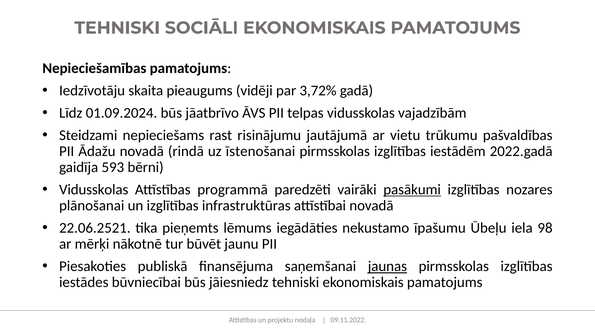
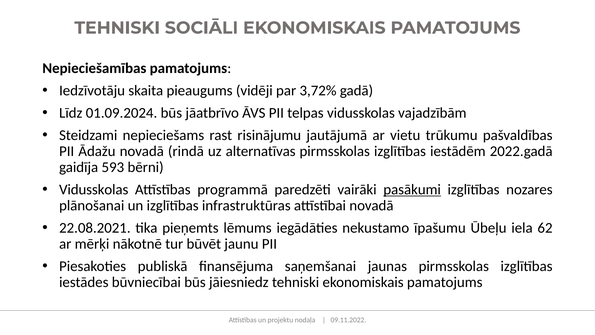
īstenošanai: īstenošanai -> alternatīvas
22.06.2521: 22.06.2521 -> 22.08.2021
98: 98 -> 62
jaunas underline: present -> none
